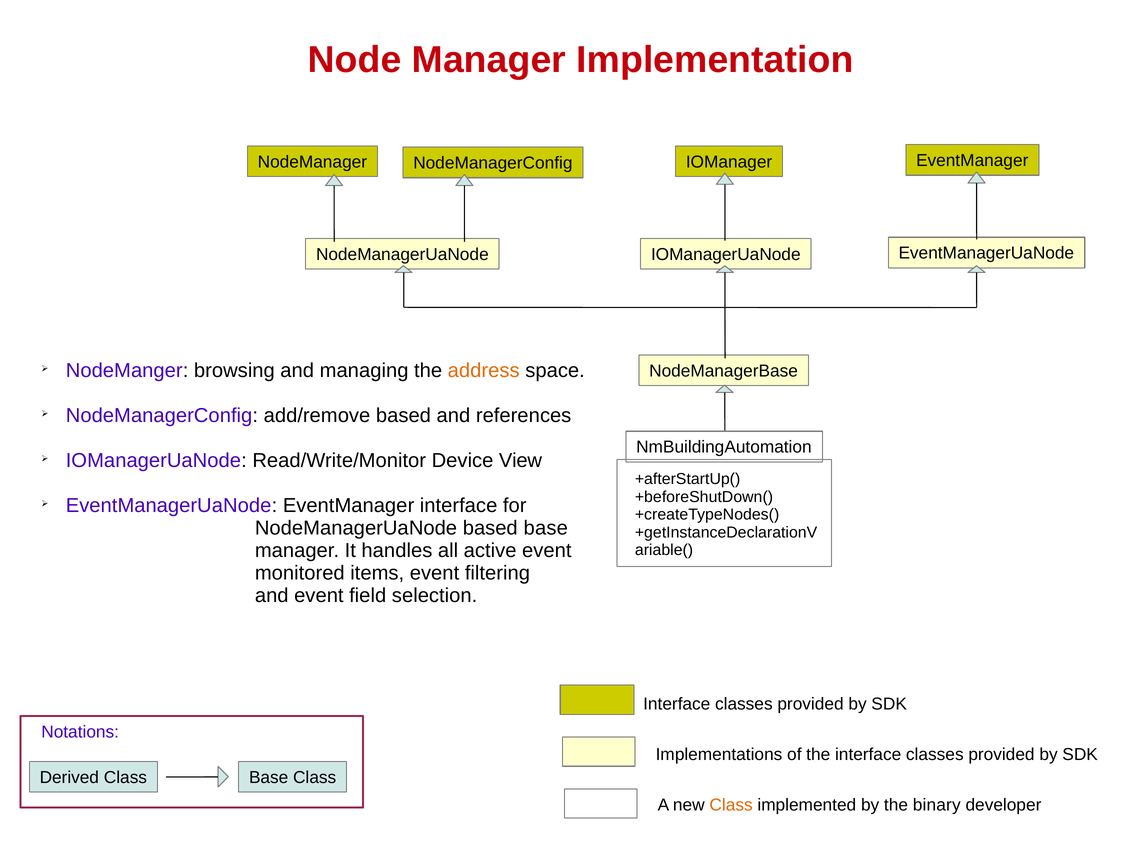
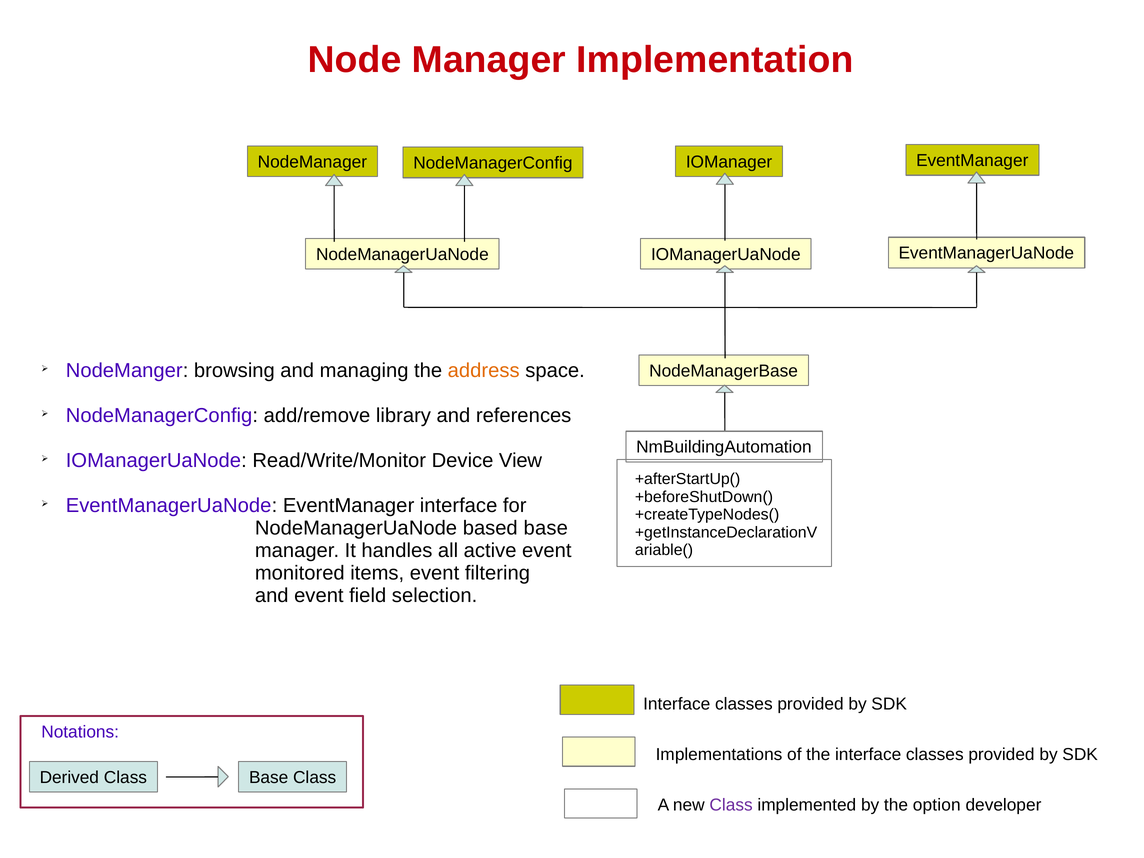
add/remove based: based -> library
Class at (731, 805) colour: orange -> purple
binary: binary -> option
